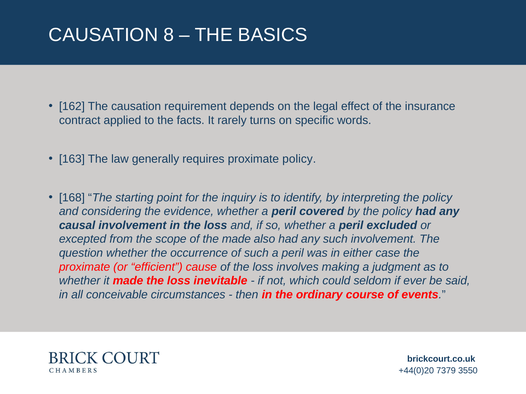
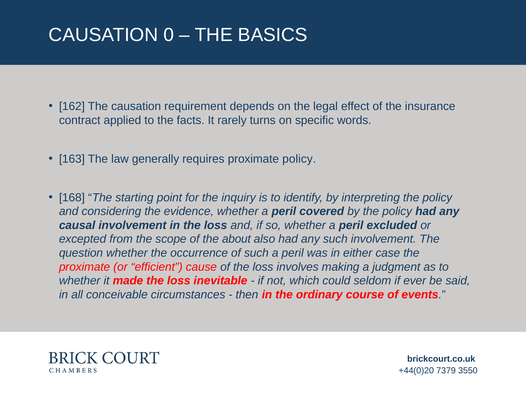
8: 8 -> 0
the made: made -> about
